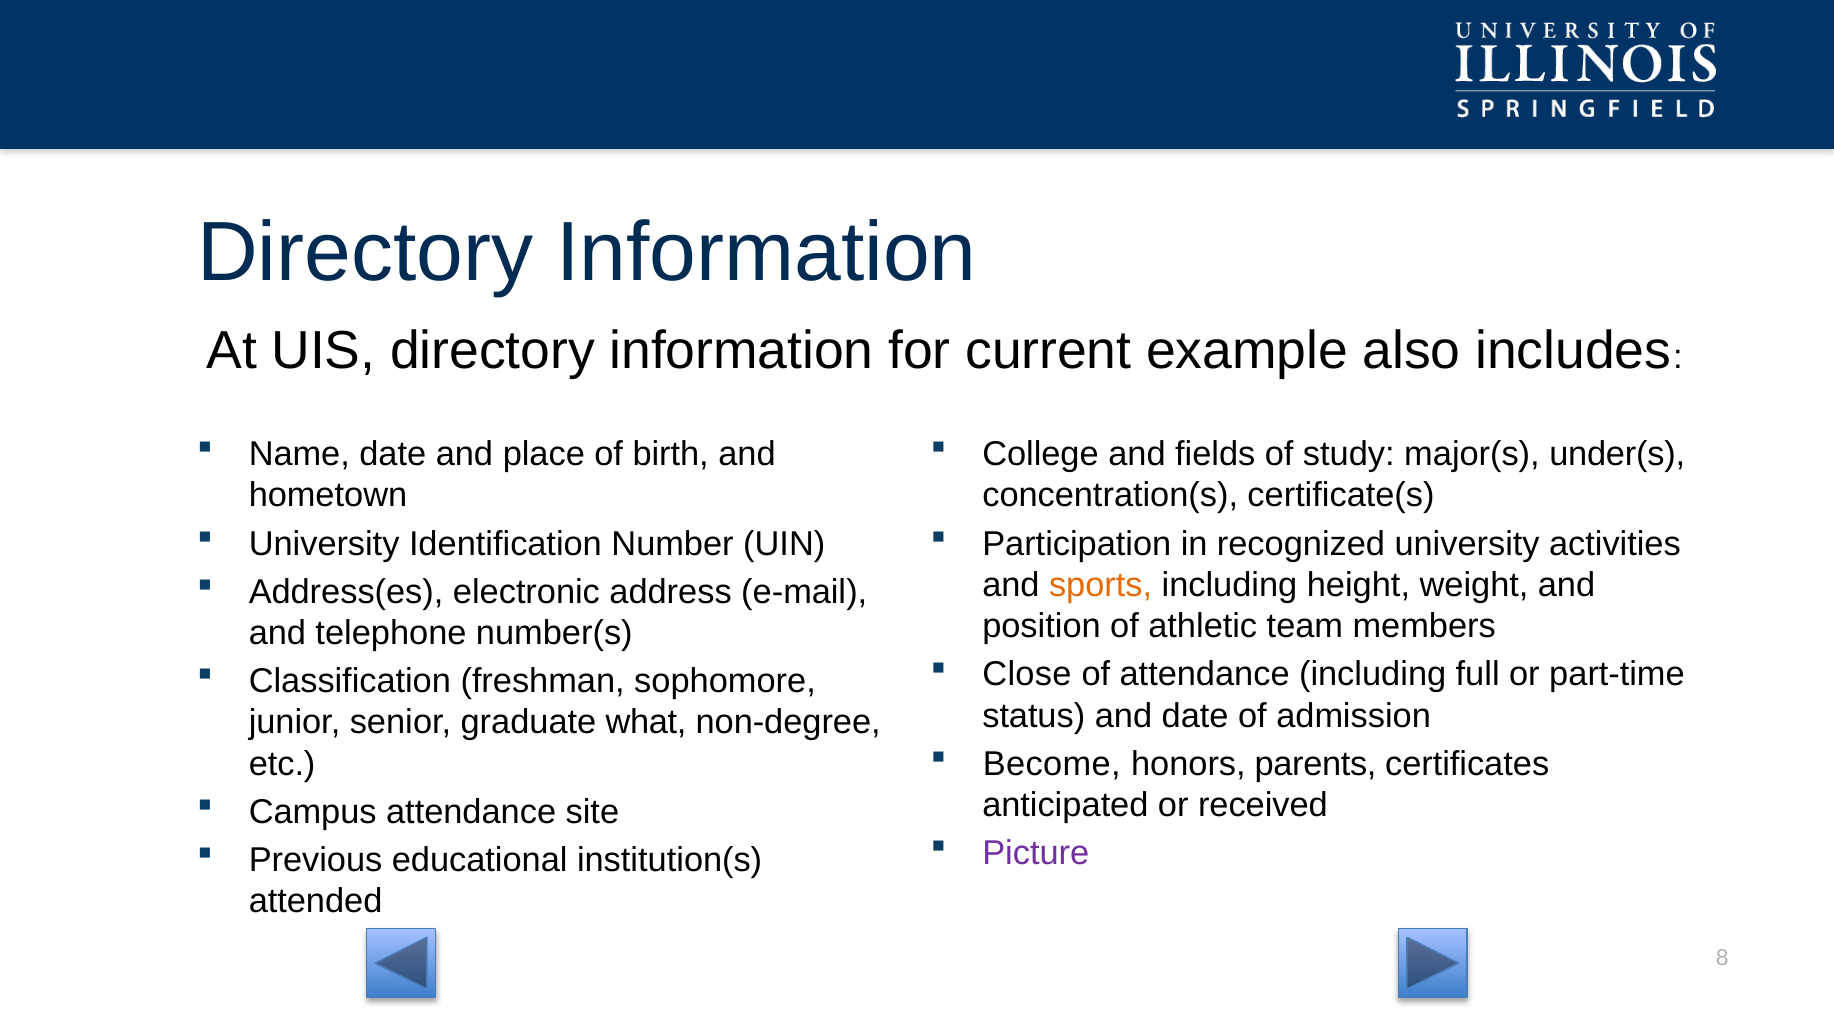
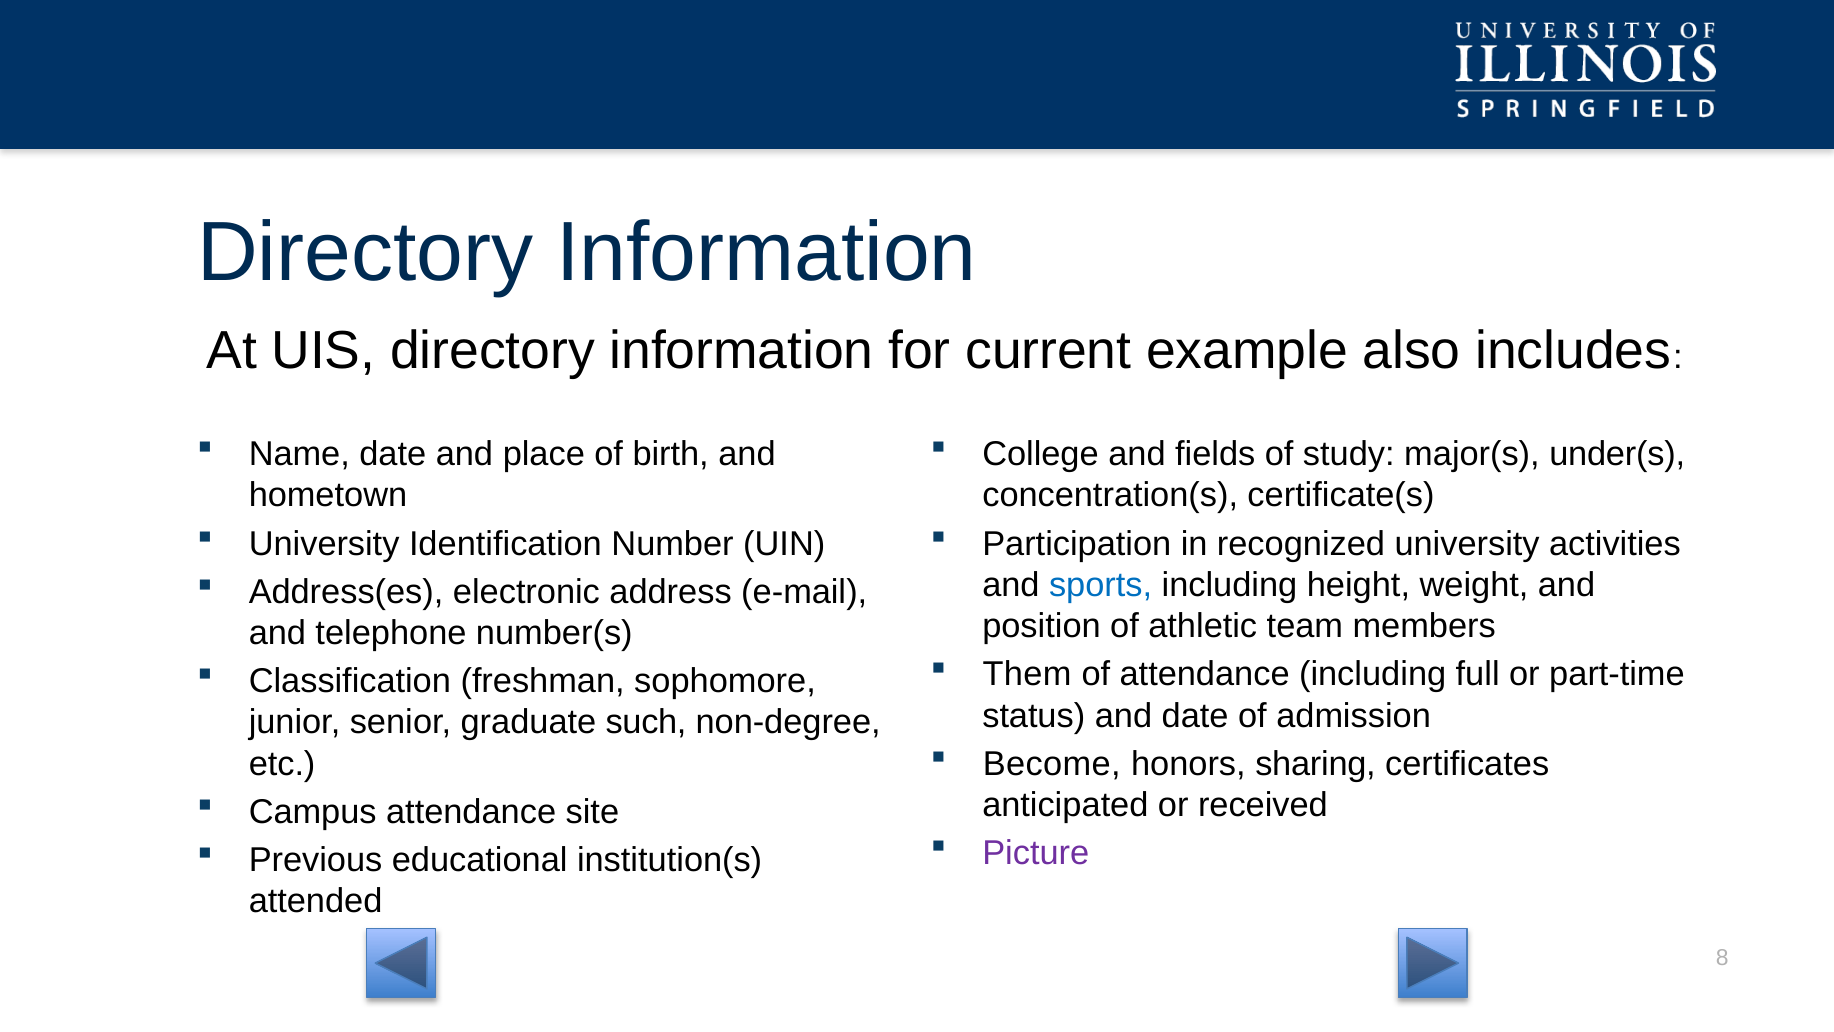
sports colour: orange -> blue
Close: Close -> Them
what: what -> such
parents: parents -> sharing
